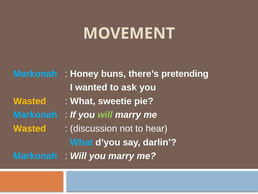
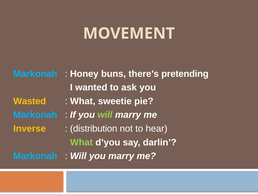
Wasted at (30, 128): Wasted -> Inverse
discussion: discussion -> distribution
What at (81, 142) colour: light blue -> light green
